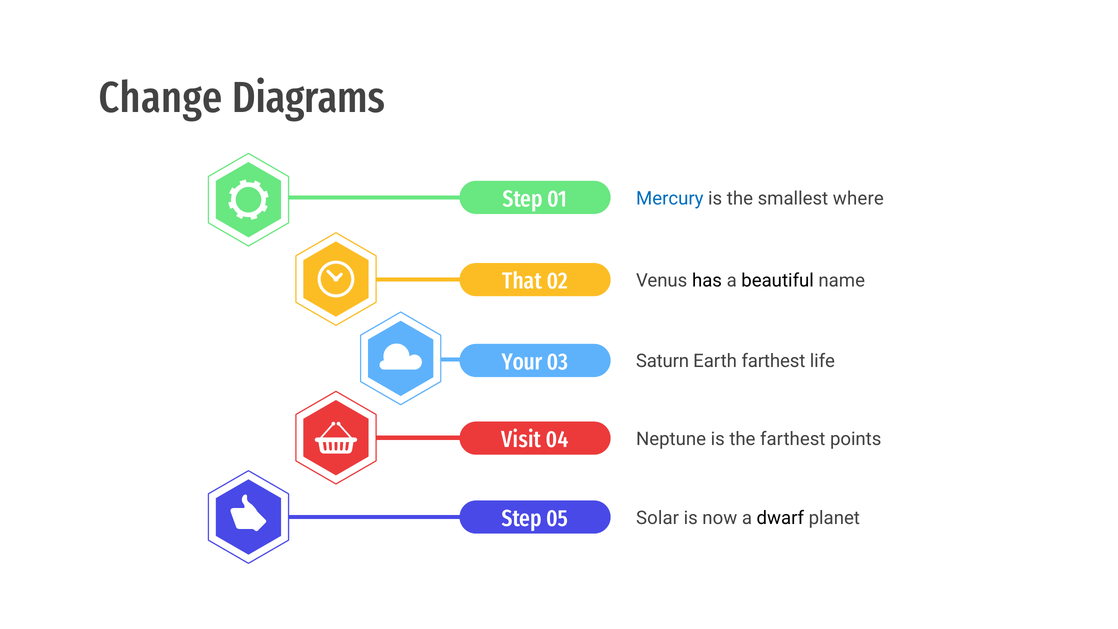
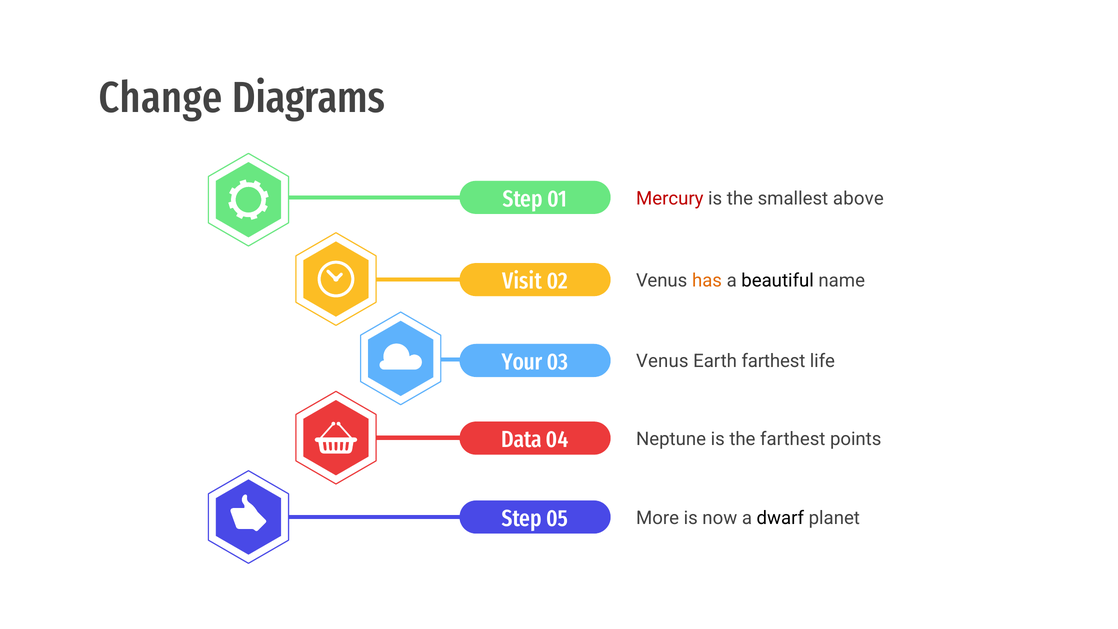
Mercury colour: blue -> red
where: where -> above
That: That -> Visit
has colour: black -> orange
03 Saturn: Saturn -> Venus
Visit: Visit -> Data
Solar: Solar -> More
